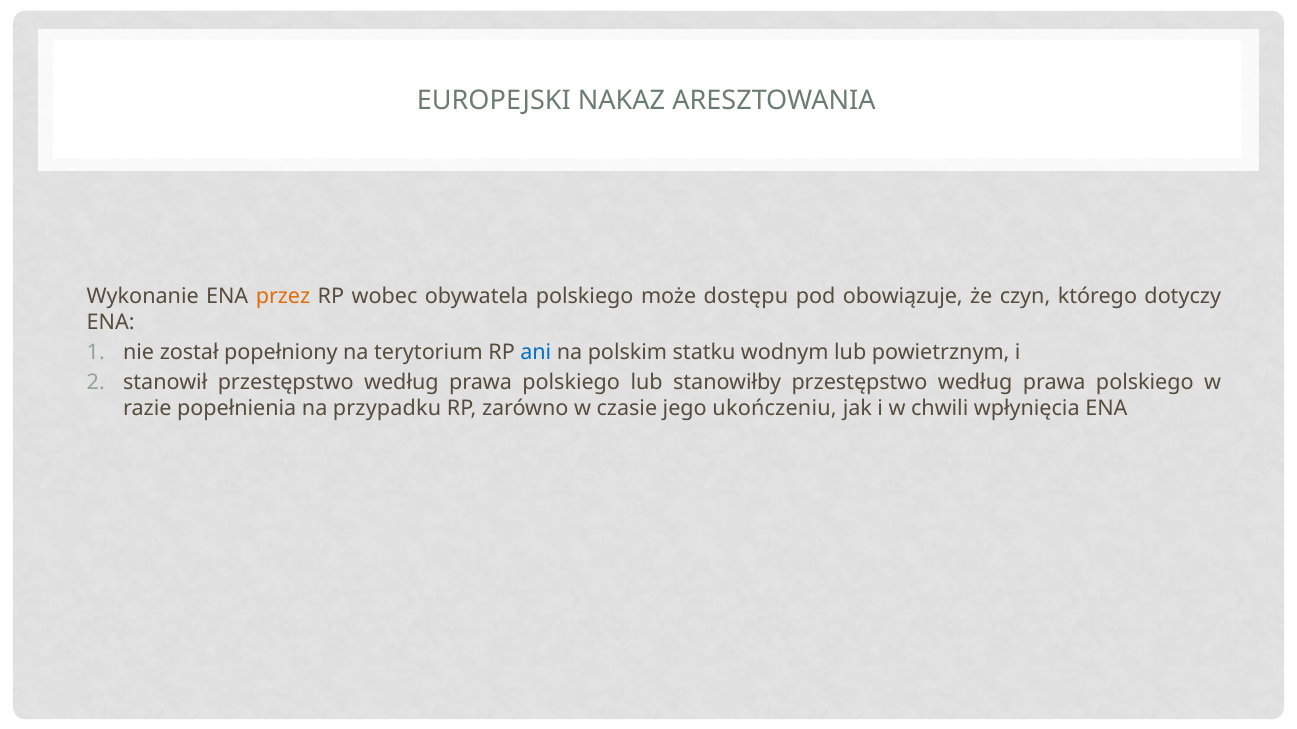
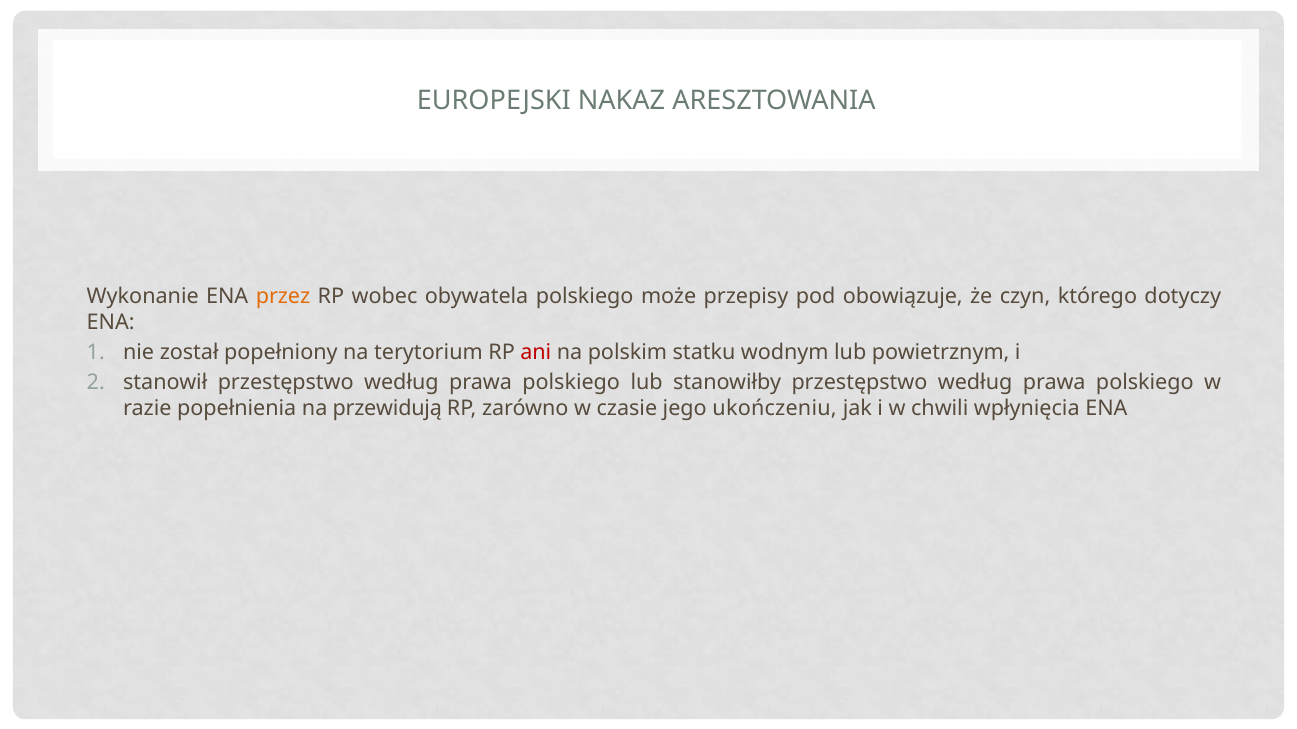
dostępu: dostępu -> przepisy
ani colour: blue -> red
przypadku: przypadku -> przewidują
